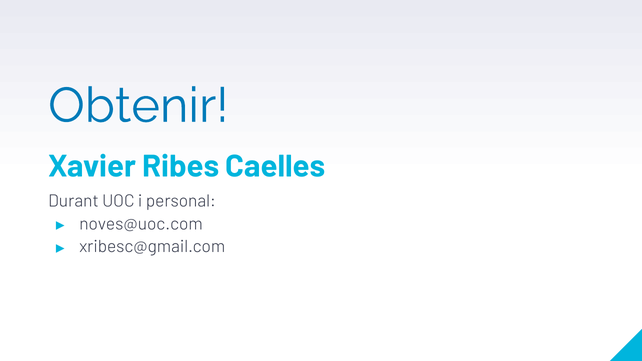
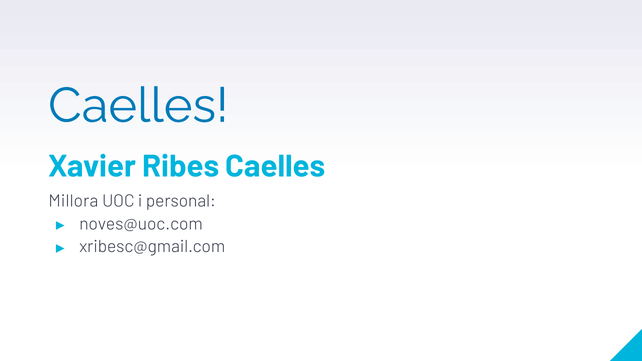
Obtenir at (138, 106): Obtenir -> Caelles
Durant: Durant -> Millora
